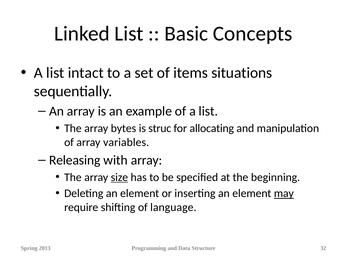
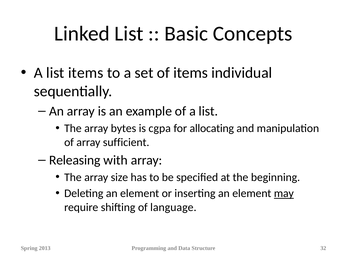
list intact: intact -> items
situations: situations -> individual
struc: struc -> cgpa
variables: variables -> sufficient
size underline: present -> none
